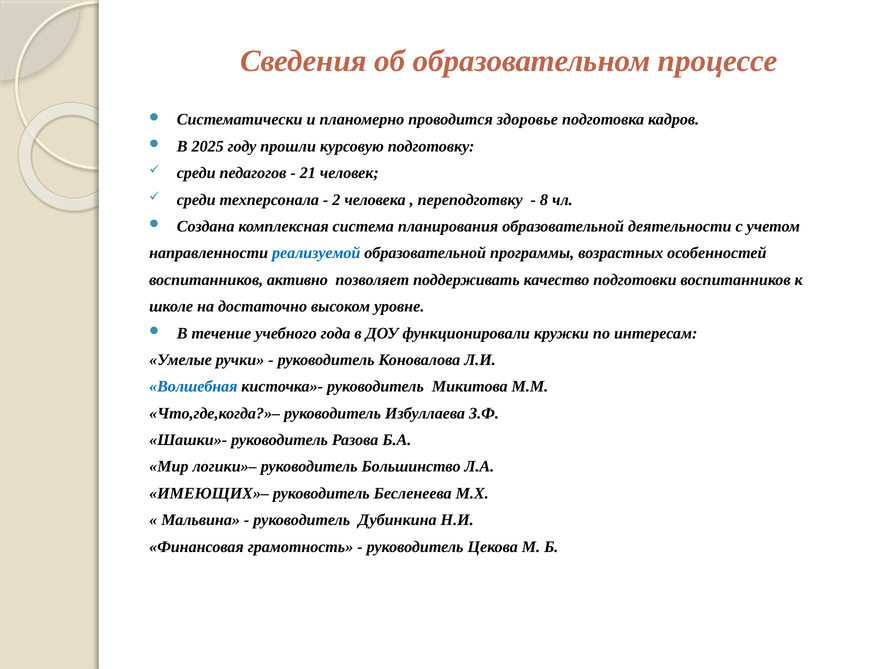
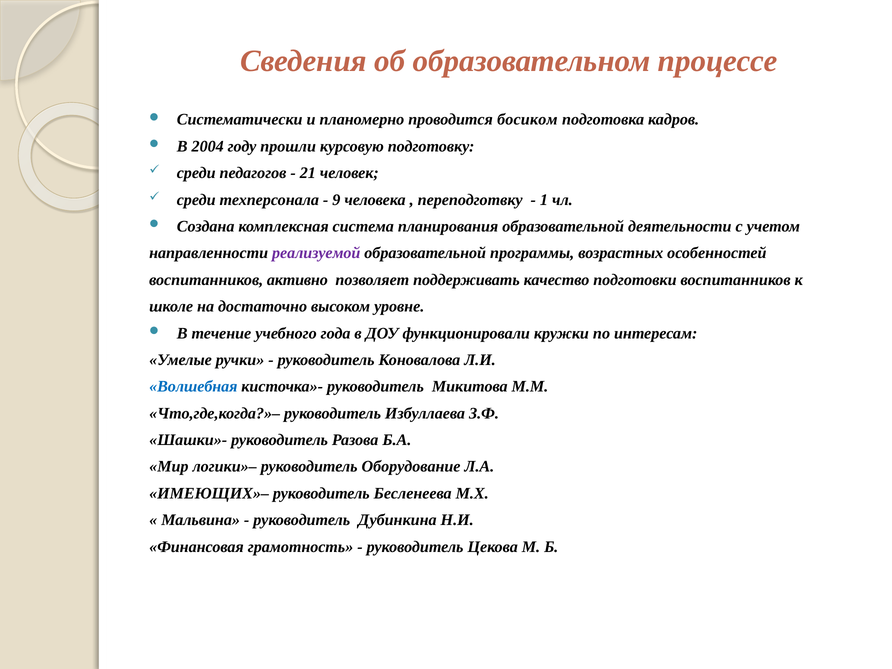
здоровье: здоровье -> босиком
2025: 2025 -> 2004
2: 2 -> 9
8: 8 -> 1
реализуемой colour: blue -> purple
Большинство: Большинство -> Оборудование
